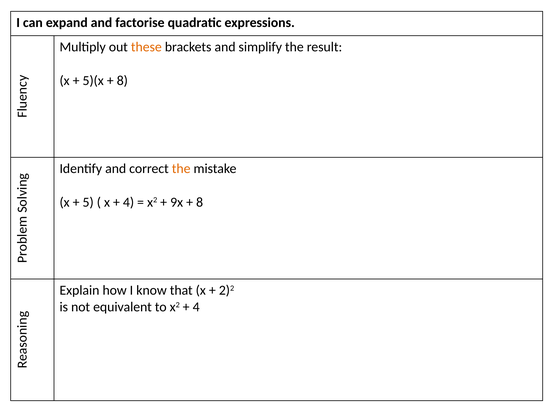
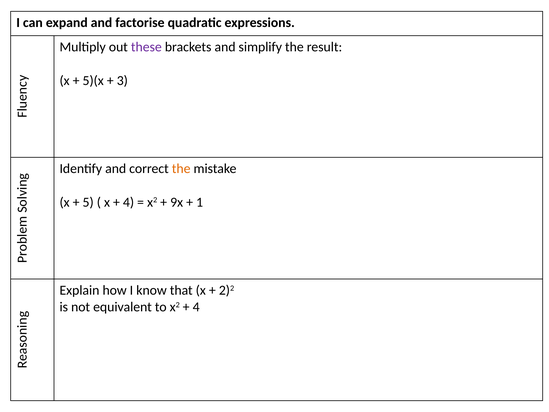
these colour: orange -> purple
8 at (122, 80): 8 -> 3
8 at (200, 202): 8 -> 1
